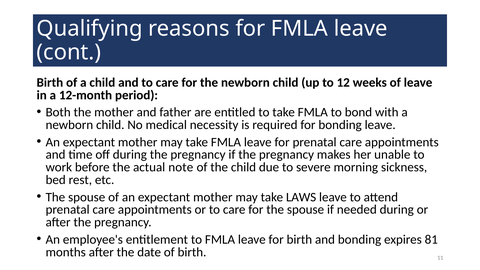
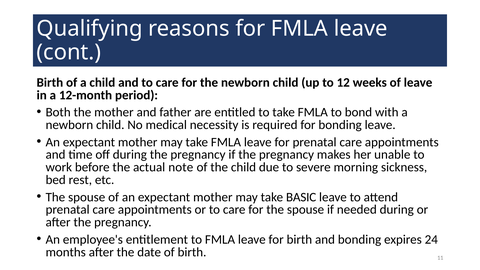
LAWS: LAWS -> BASIC
81: 81 -> 24
